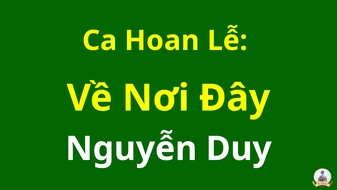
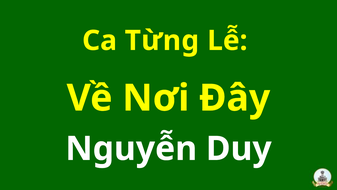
Hoan: Hoan -> Từng
